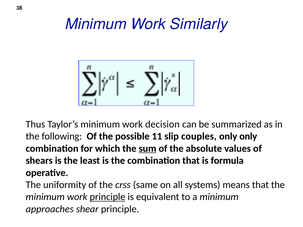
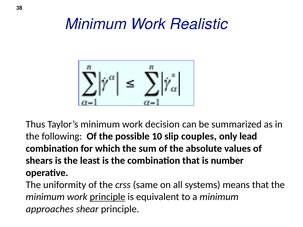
Similarly: Similarly -> Realistic
11: 11 -> 10
only only: only -> lead
sum underline: present -> none
formula: formula -> number
